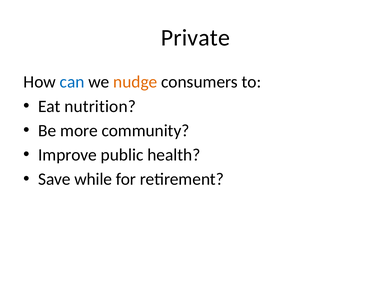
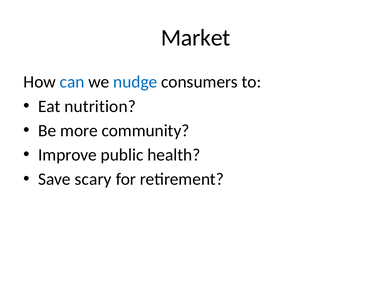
Private: Private -> Market
nudge colour: orange -> blue
while: while -> scary
